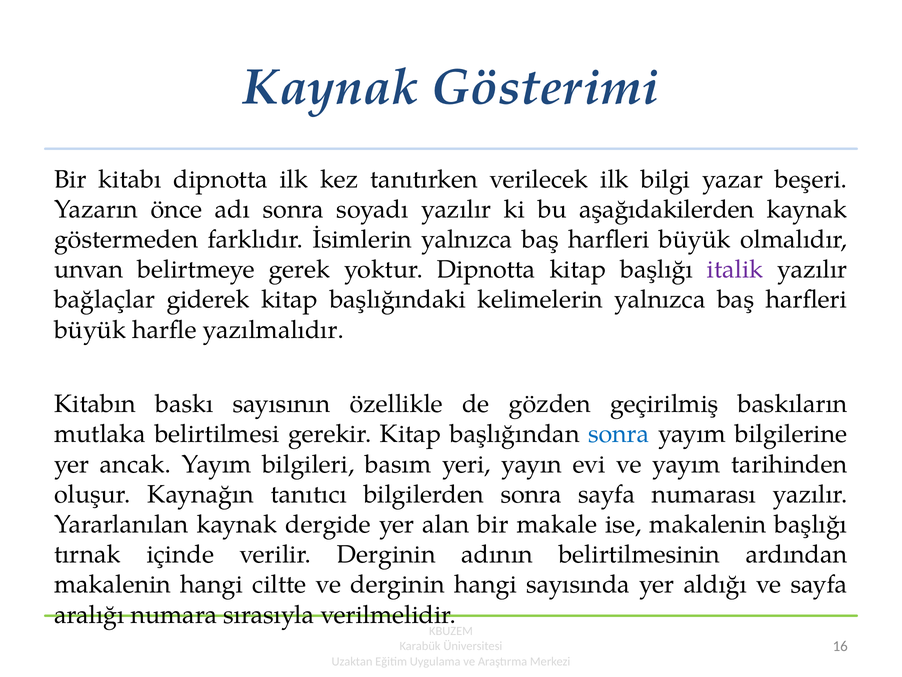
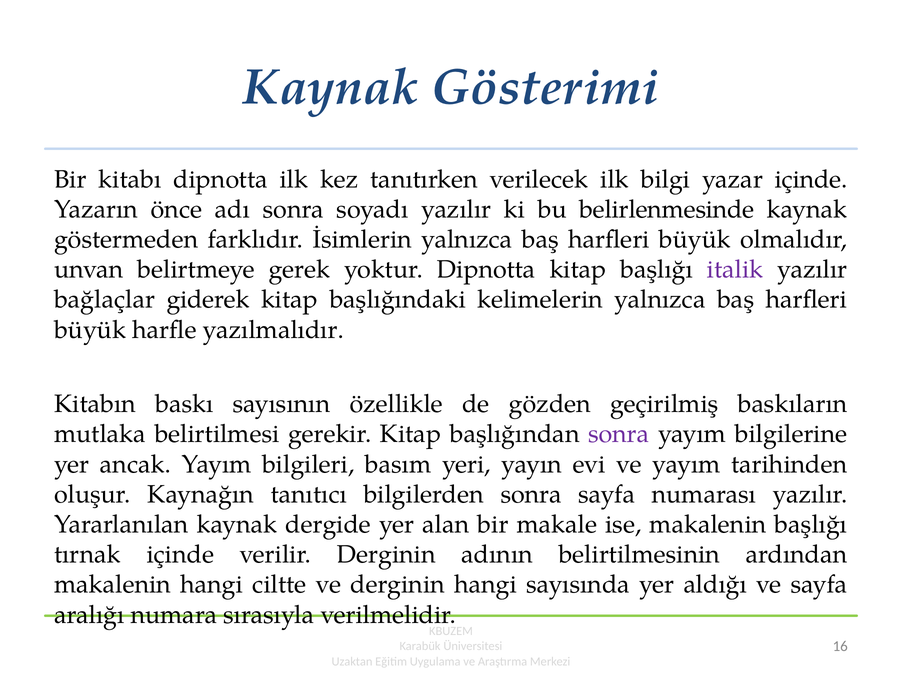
yazar beşeri: beşeri -> içinde
aşağıdakilerden: aşağıdakilerden -> belirlenmesinde
sonra at (619, 434) colour: blue -> purple
